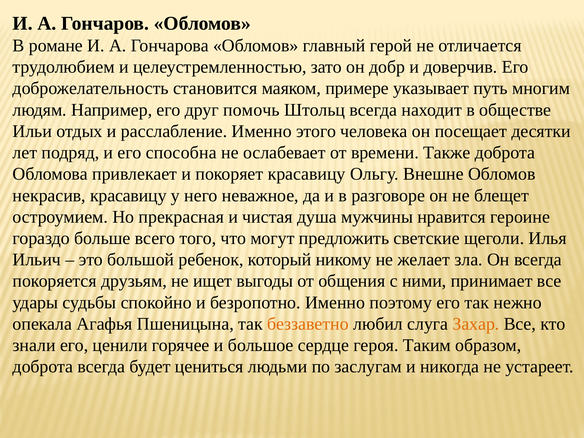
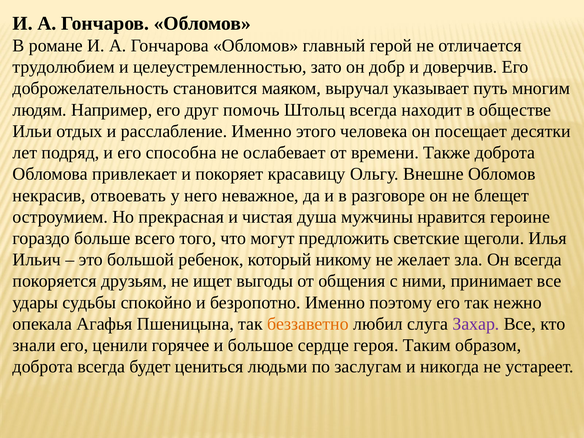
примере: примере -> выручал
некрасив красавицу: красавицу -> отвоевать
Захар colour: orange -> purple
